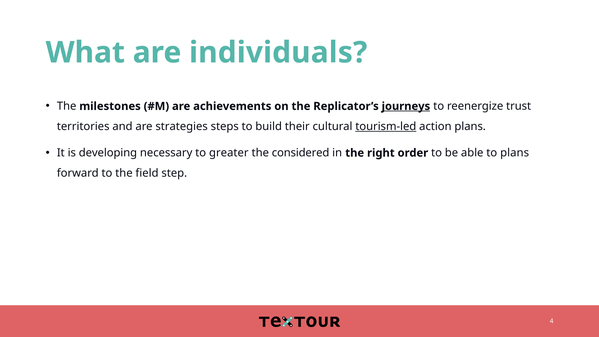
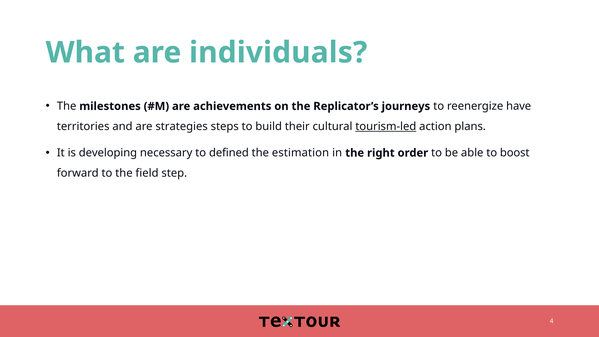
journeys underline: present -> none
trust: trust -> have
greater: greater -> defined
considered: considered -> estimation
to plans: plans -> boost
